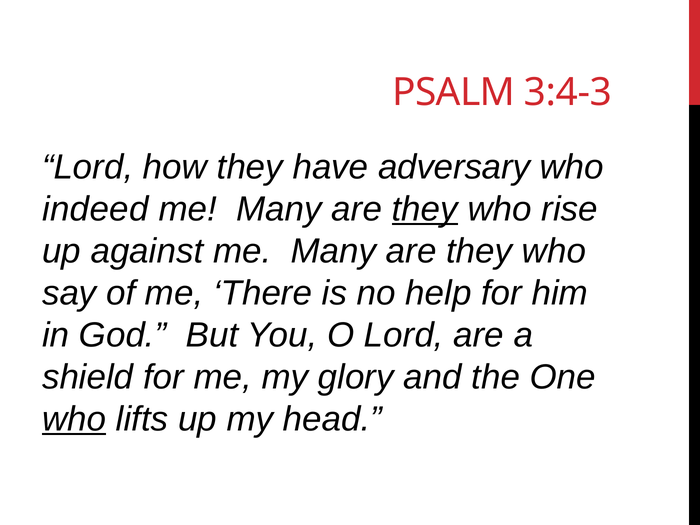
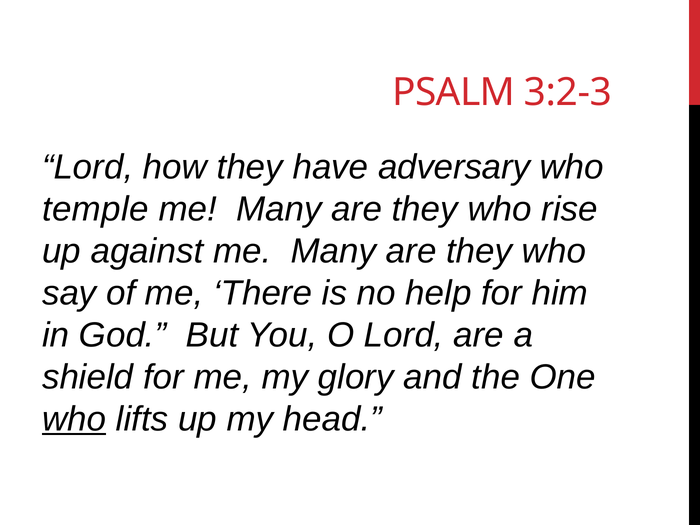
3:4-3: 3:4-3 -> 3:2-3
indeed: indeed -> temple
they at (425, 209) underline: present -> none
